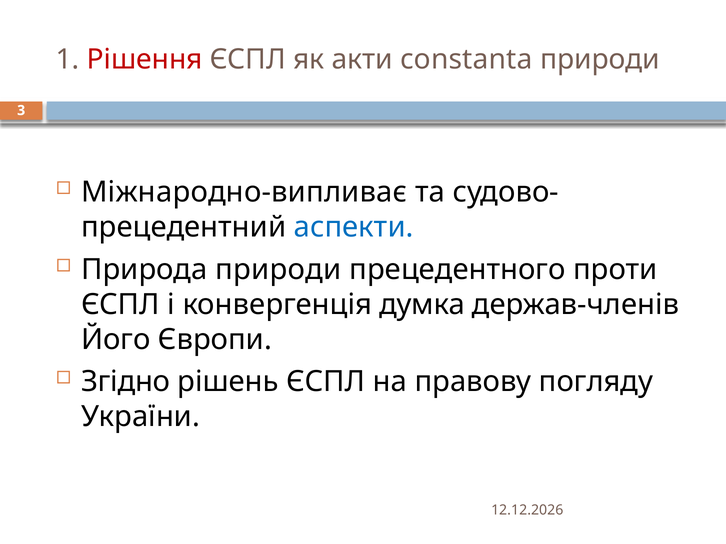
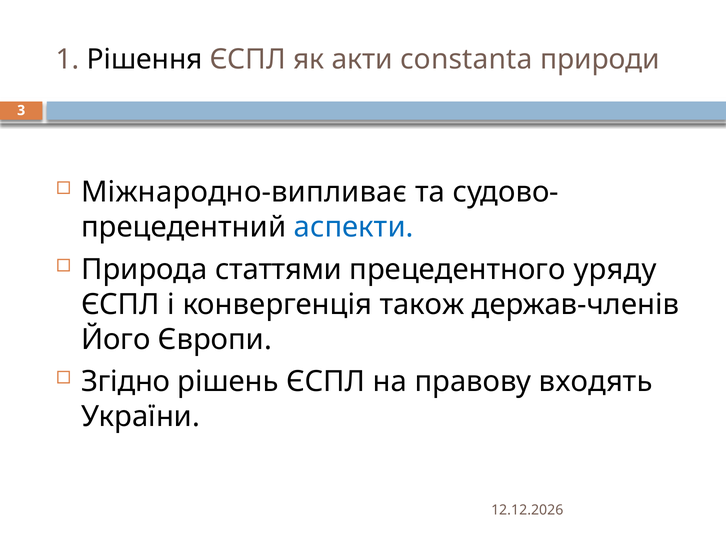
Рішення colour: red -> black
Природа природи: природи -> статтями
проти: проти -> уряду
думка: думка -> також
погляду: погляду -> входять
